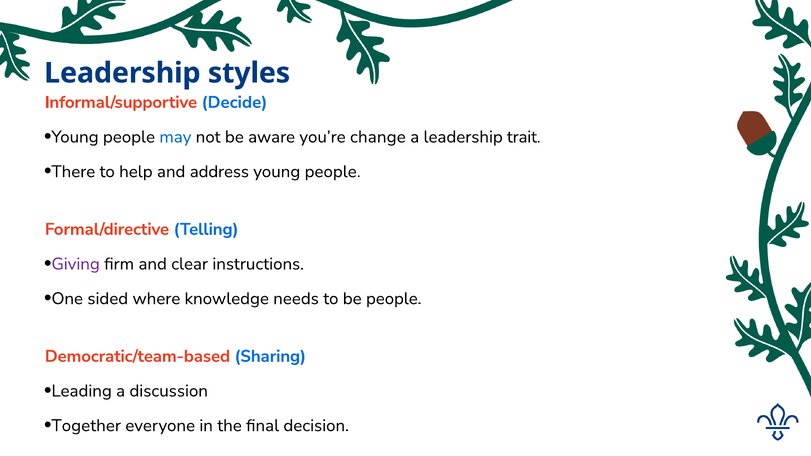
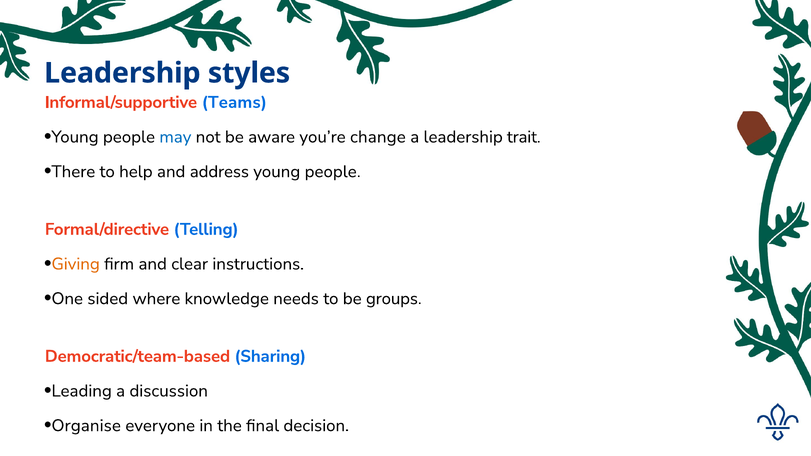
Decide: Decide -> Teams
Giving colour: purple -> orange
be people: people -> groups
Together: Together -> Organise
